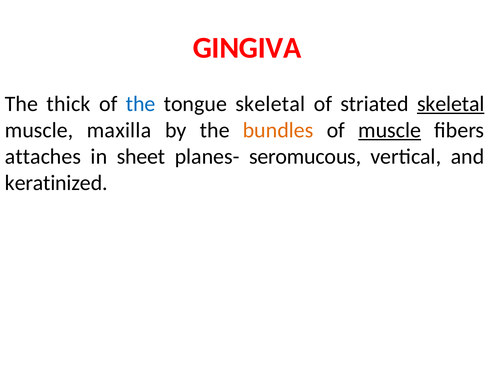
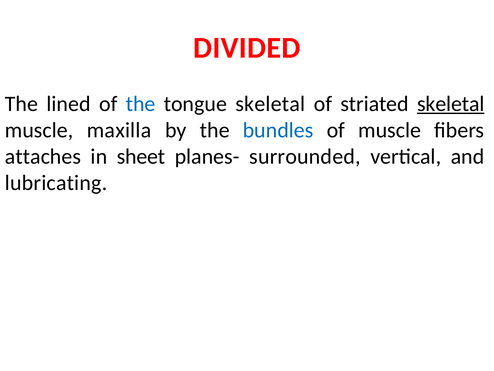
GINGIVA: GINGIVA -> DIVIDED
thick: thick -> lined
bundles colour: orange -> blue
muscle at (390, 130) underline: present -> none
seromucous: seromucous -> surrounded
keratinized: keratinized -> lubricating
